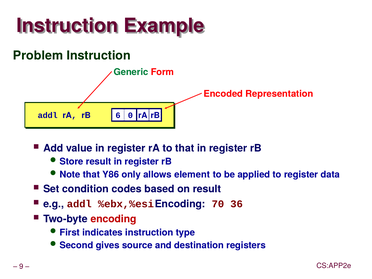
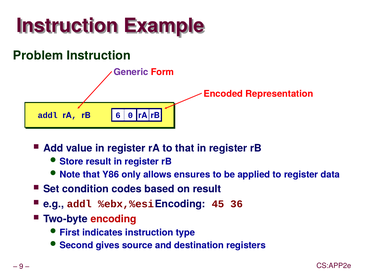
Generic colour: green -> purple
element: element -> ensures
70: 70 -> 45
